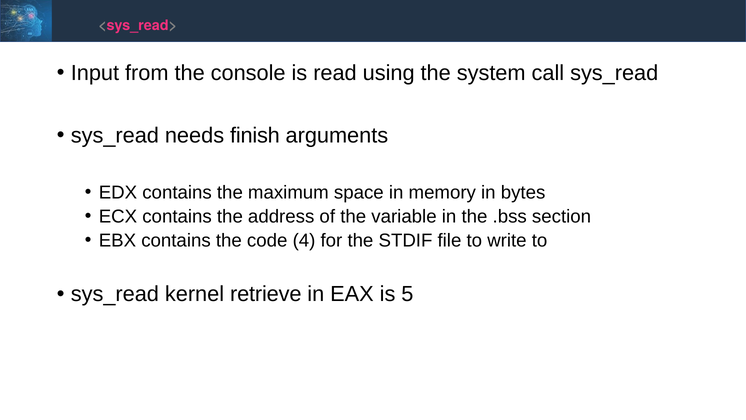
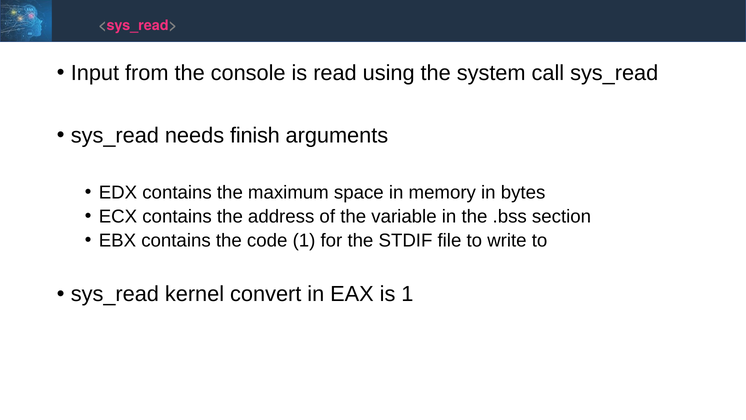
code 4: 4 -> 1
retrieve: retrieve -> convert
is 5: 5 -> 1
